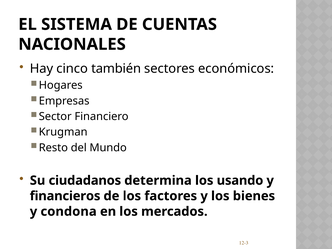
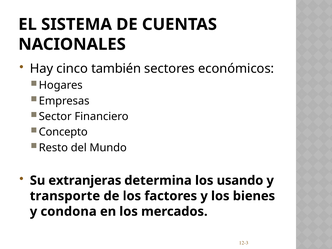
Krugman: Krugman -> Concepto
ciudadanos: ciudadanos -> extranjeras
financieros: financieros -> transporte
